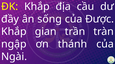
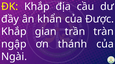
sống: sống -> khẩn
